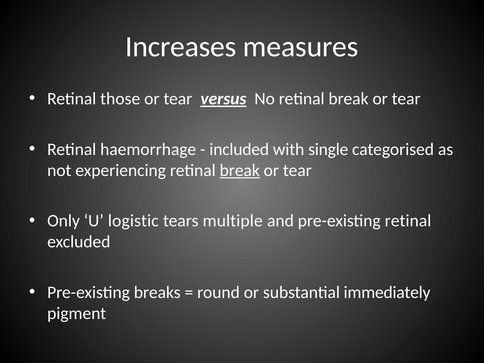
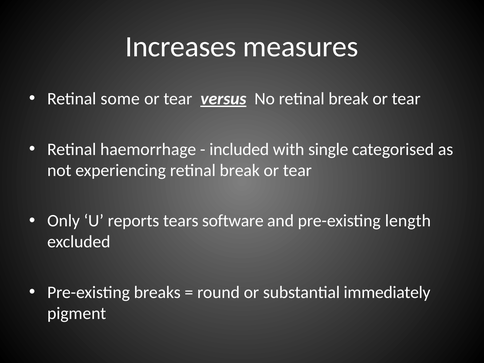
those: those -> some
break at (240, 170) underline: present -> none
logistic: logistic -> reports
multiple: multiple -> software
pre-existing retinal: retinal -> length
